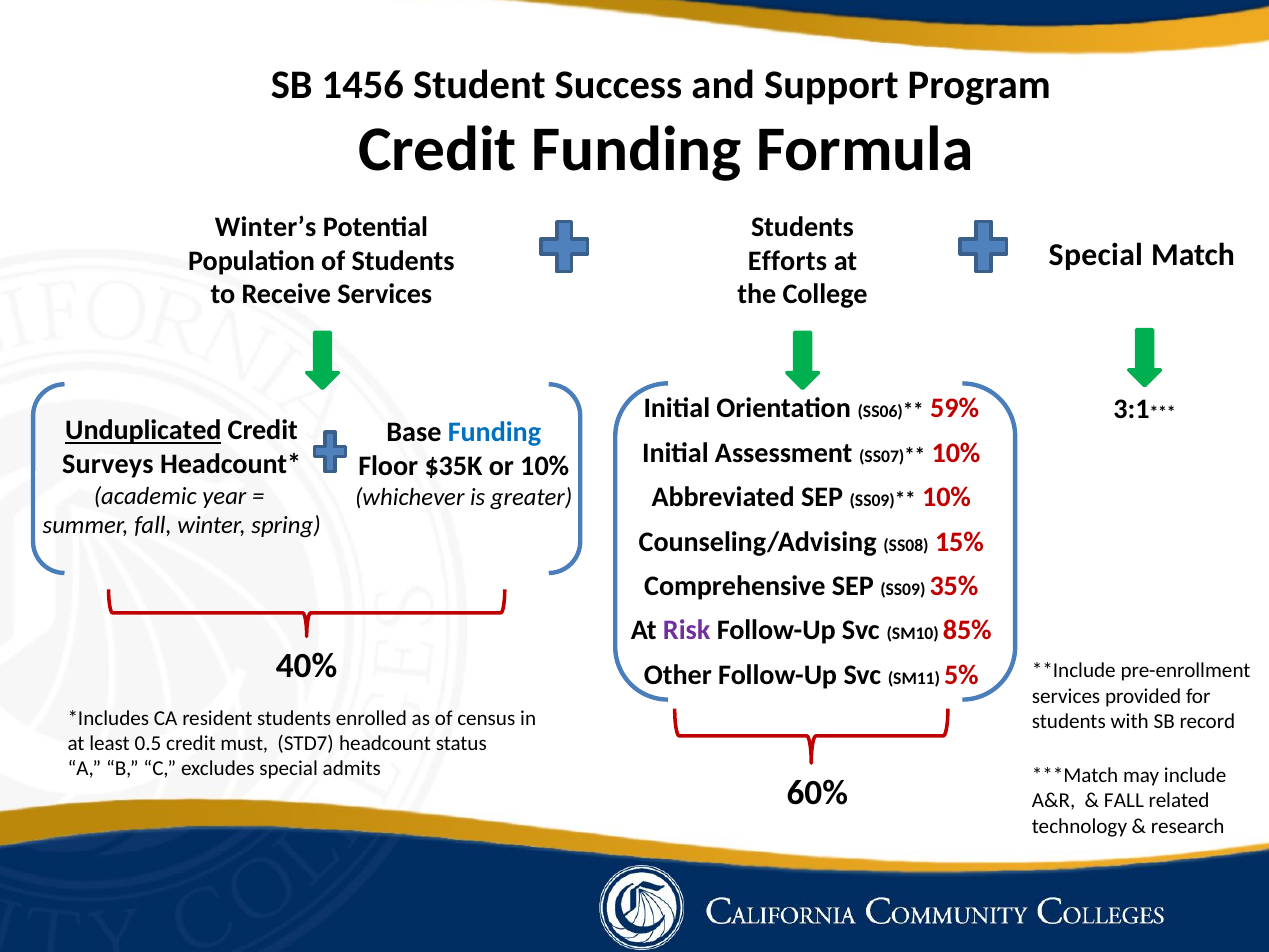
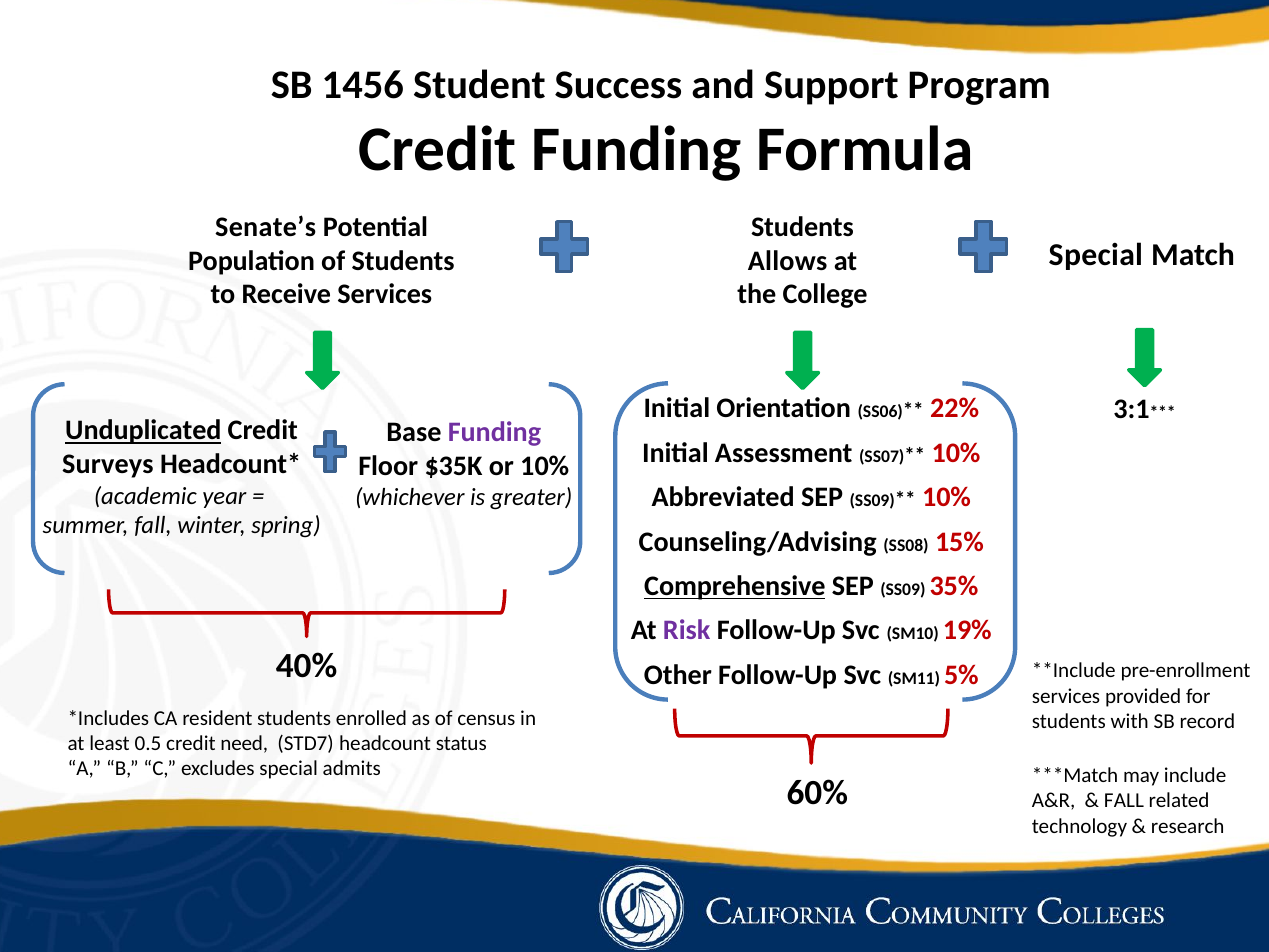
Winter’s: Winter’s -> Senate’s
Efforts: Efforts -> Allows
59%: 59% -> 22%
Funding at (494, 432) colour: blue -> purple
Comprehensive underline: none -> present
85%: 85% -> 19%
must: must -> need
